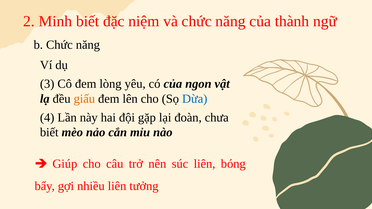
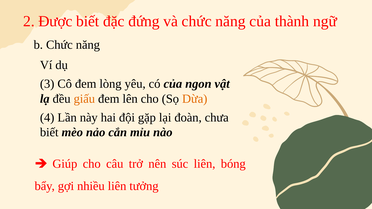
Minh: Minh -> Được
niệm: niệm -> đứng
Dừa colour: blue -> orange
